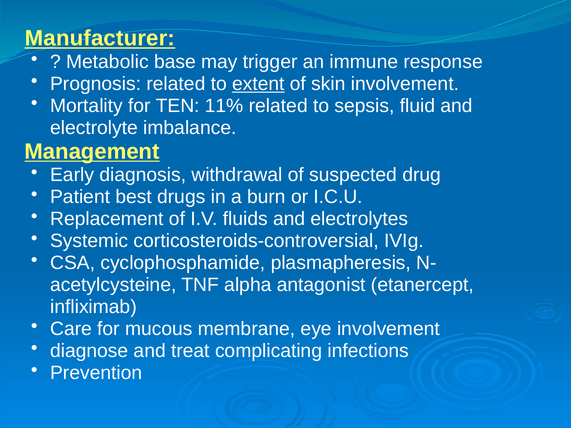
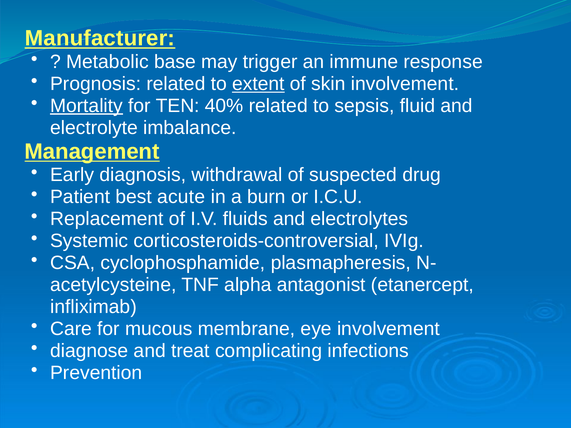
Mortality underline: none -> present
11%: 11% -> 40%
drugs: drugs -> acute
